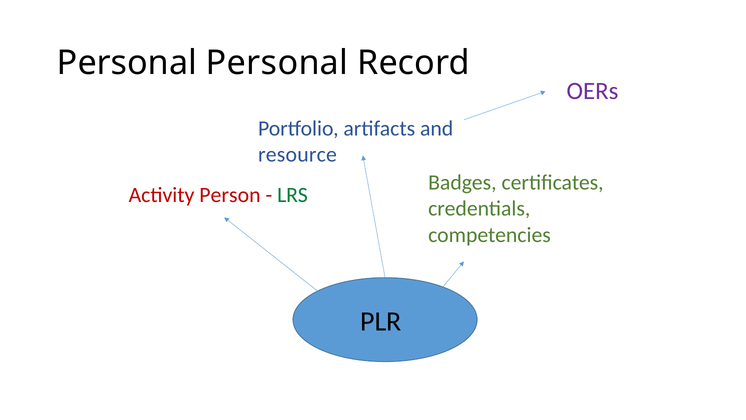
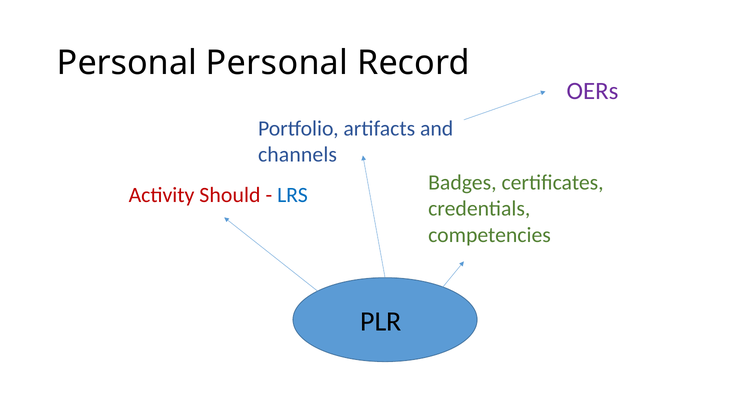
resource: resource -> channels
Person: Person -> Should
LRS colour: green -> blue
